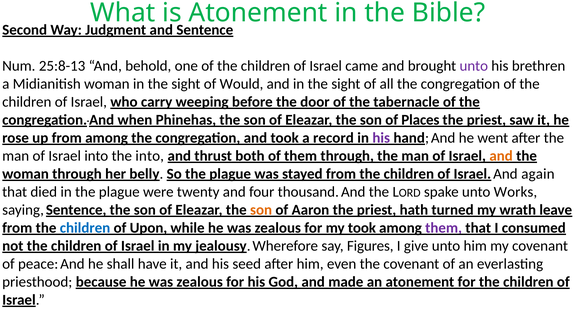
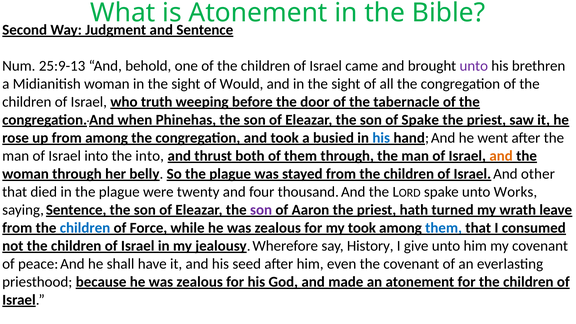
25:8-13: 25:8-13 -> 25:9-13
carry: carry -> truth
of Places: Places -> Spake
record: record -> busied
his at (381, 138) colour: purple -> blue
again: again -> other
son at (261, 210) colour: orange -> purple
Upon: Upon -> Force
them at (444, 228) colour: purple -> blue
Figures: Figures -> History
